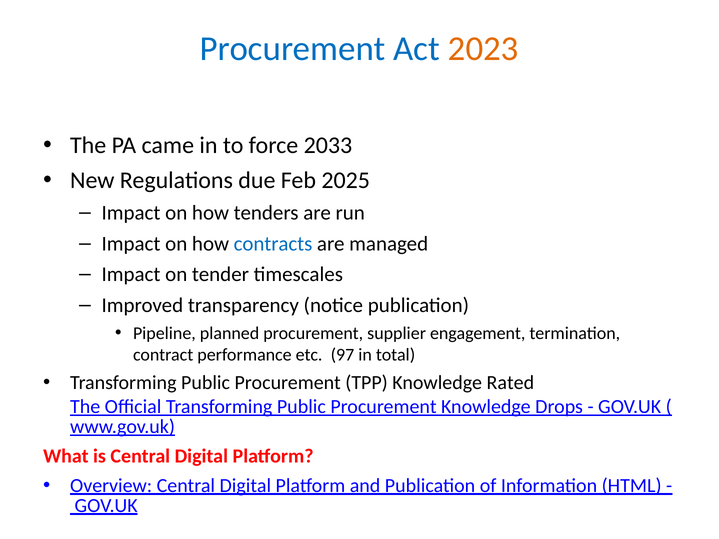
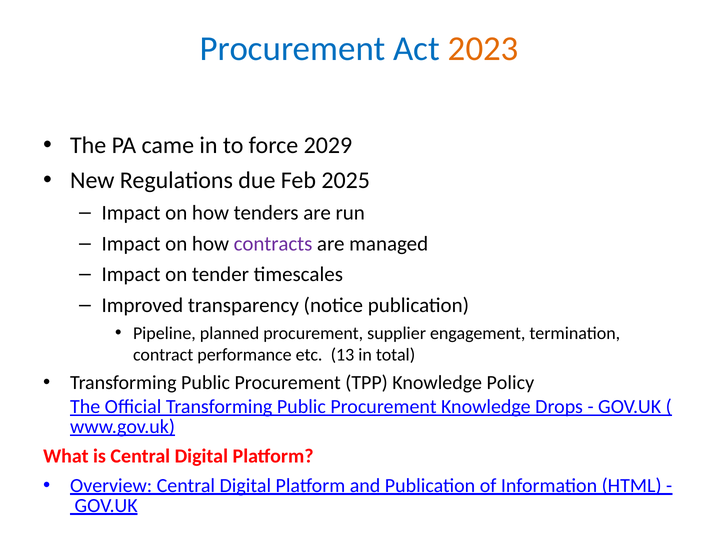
2033: 2033 -> 2029
contracts colour: blue -> purple
97: 97 -> 13
Rated: Rated -> Policy
